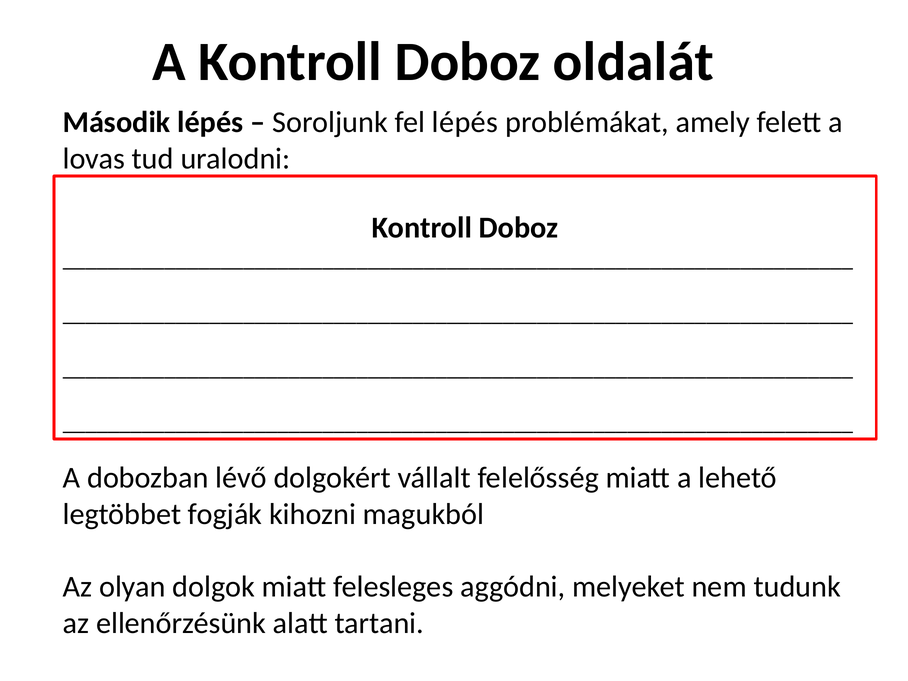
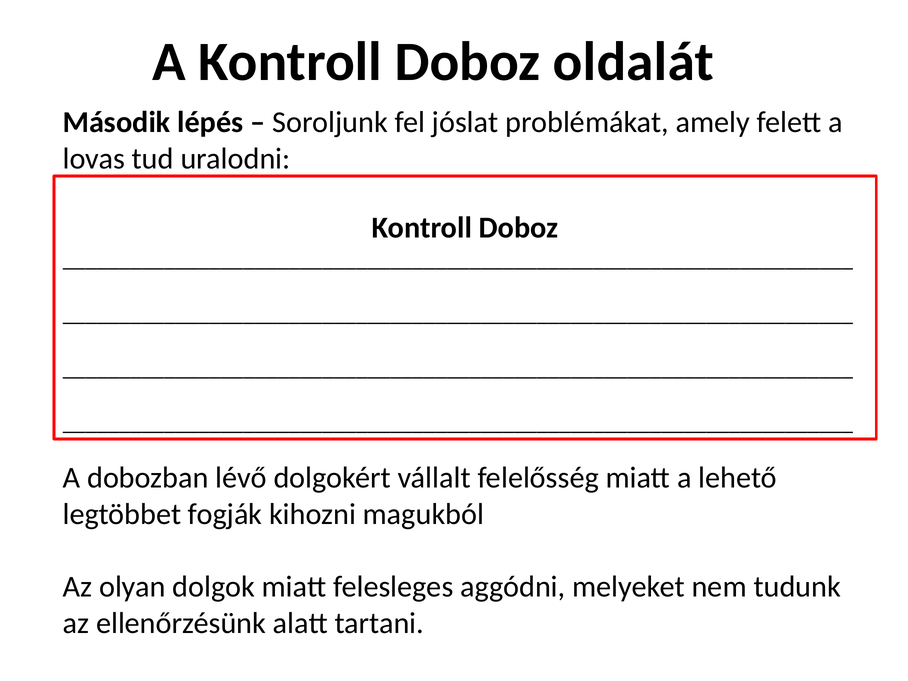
fel lépés: lépés -> jóslat
